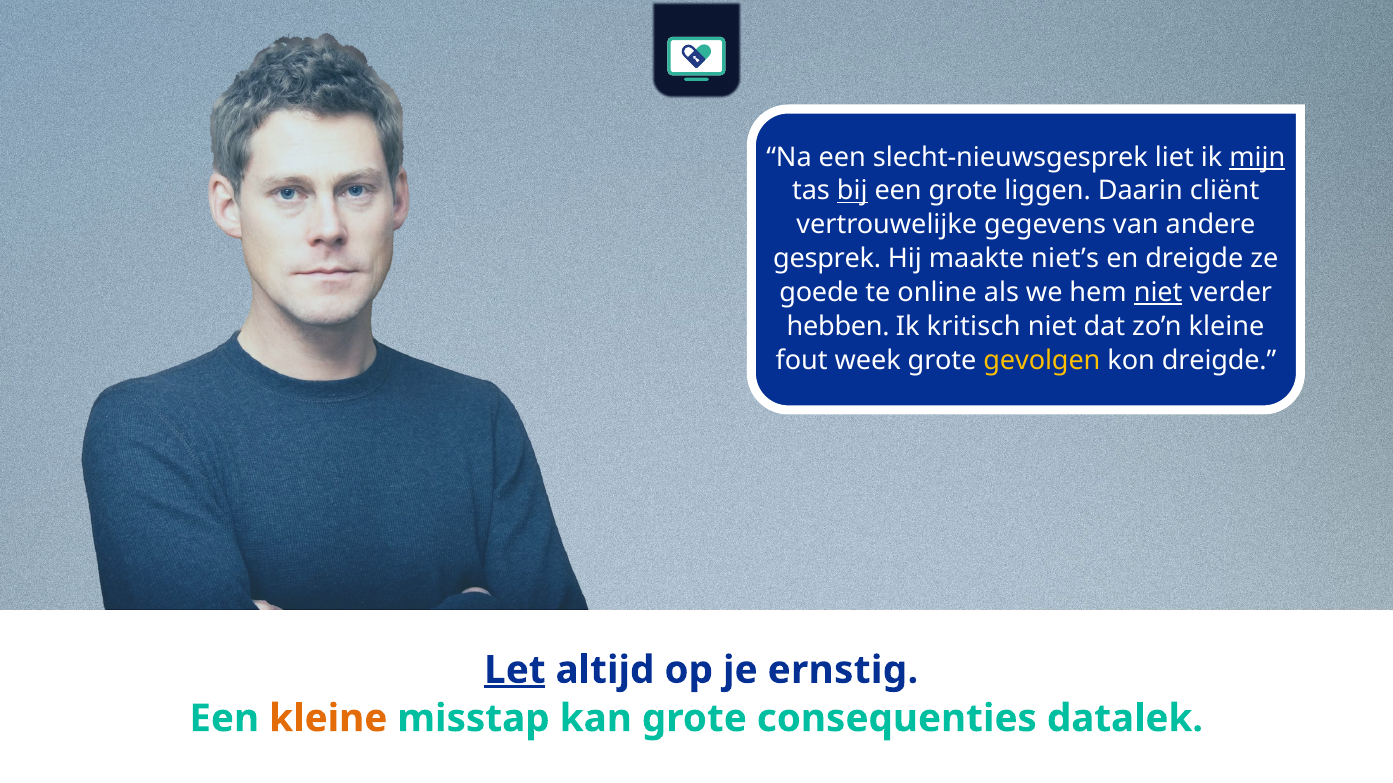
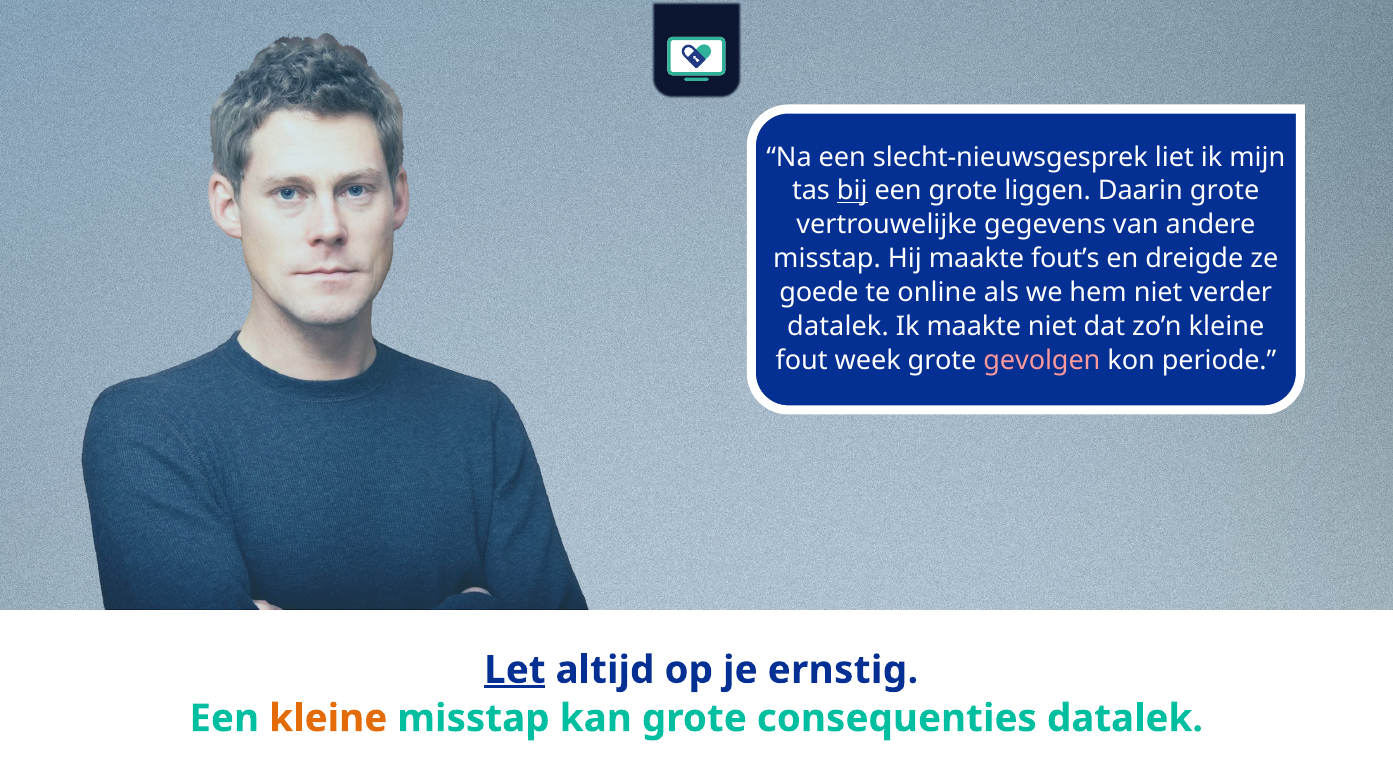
mijn underline: present -> none
Daarin cliënt: cliënt -> grote
gesprek at (827, 259): gesprek -> misstap
niet’s: niet’s -> fout’s
niet at (1158, 293) underline: present -> none
hebben at (838, 327): hebben -> datalek
Ik kritisch: kritisch -> maakte
gevolgen colour: yellow -> pink
kon dreigde: dreigde -> periode
